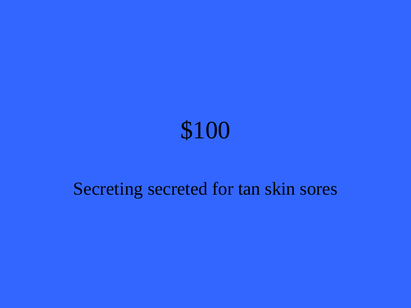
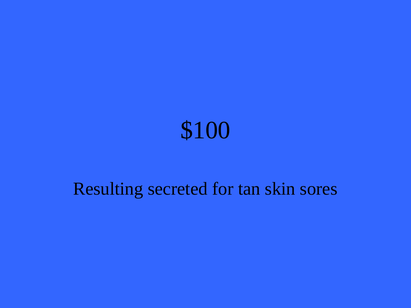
Secreting: Secreting -> Resulting
